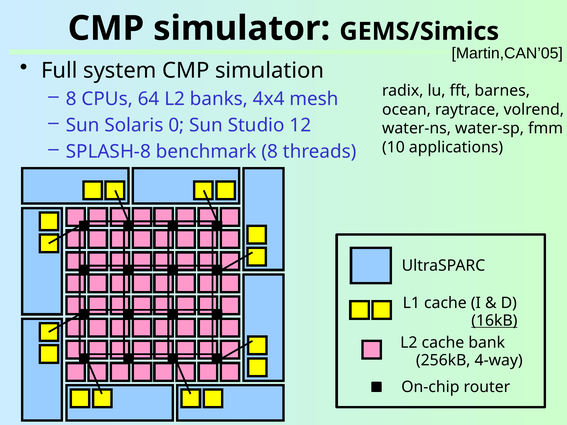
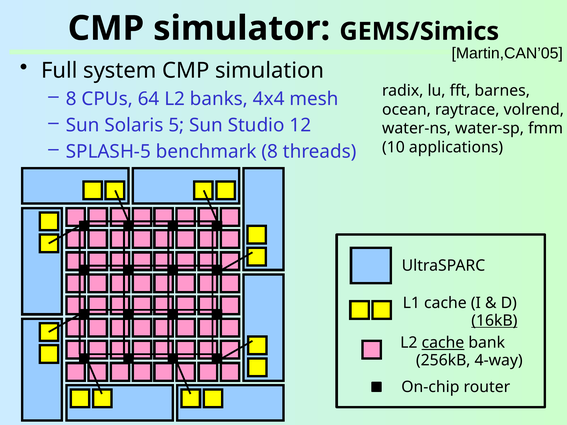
0: 0 -> 5
SPLASH-8: SPLASH-8 -> SPLASH-5
cache at (443, 343) underline: none -> present
